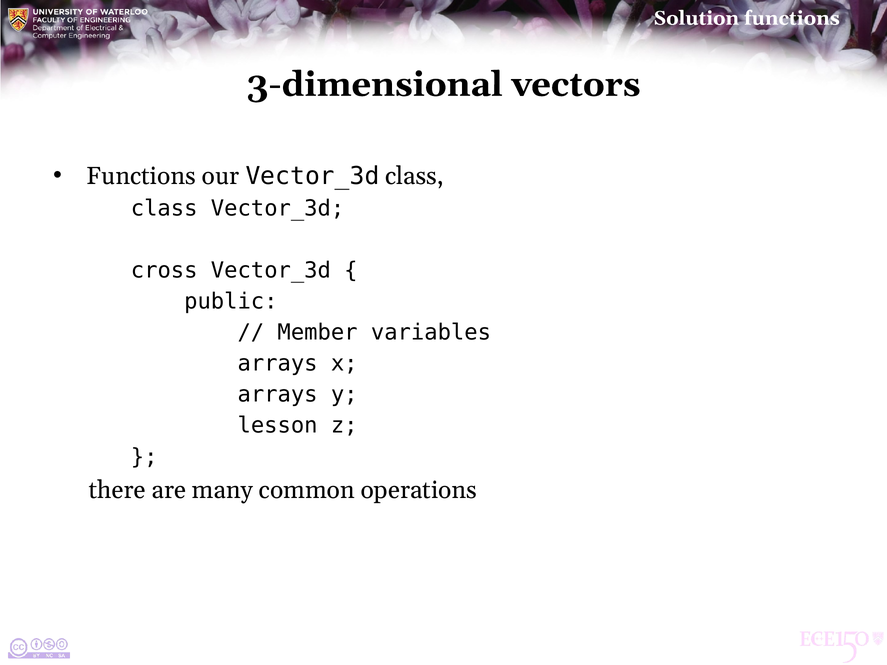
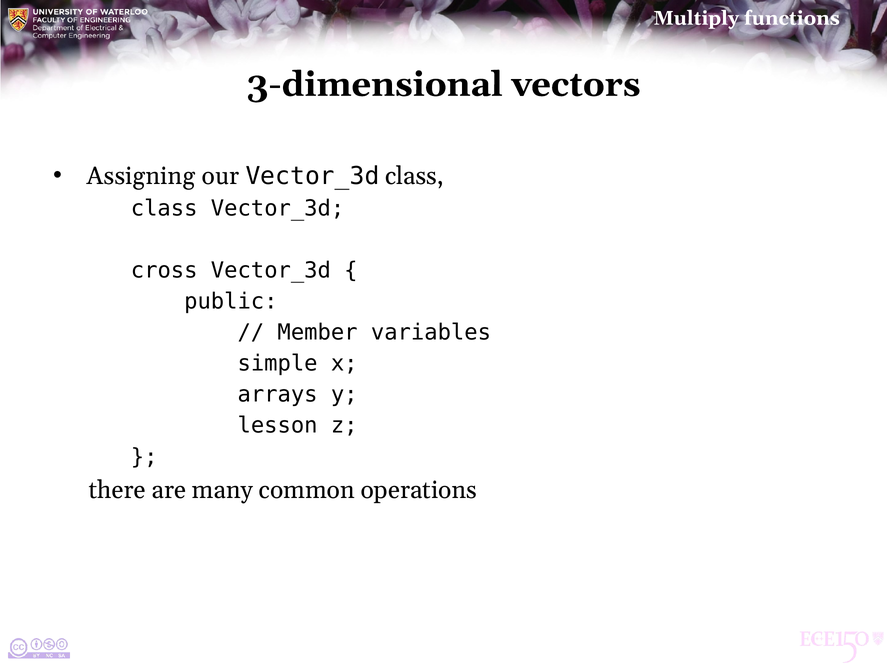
Solution: Solution -> Multiply
Functions at (141, 176): Functions -> Assigning
arrays at (278, 364): arrays -> simple
